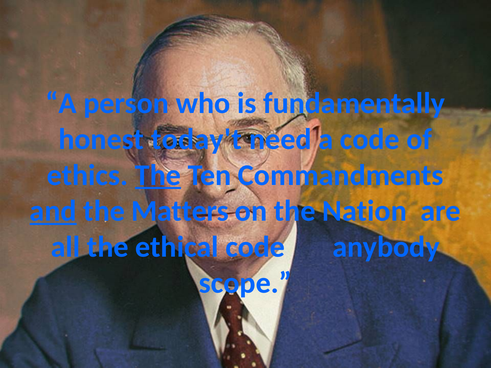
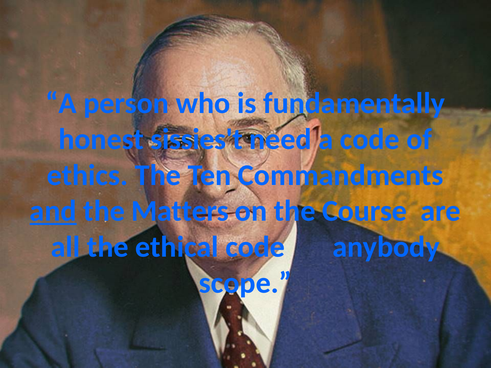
today't: today't -> sissies't
The at (158, 175) underline: present -> none
Nation: Nation -> Course
